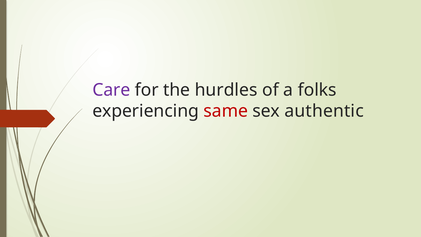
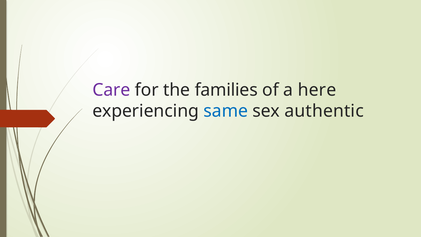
hurdles: hurdles -> families
folks: folks -> here
same colour: red -> blue
